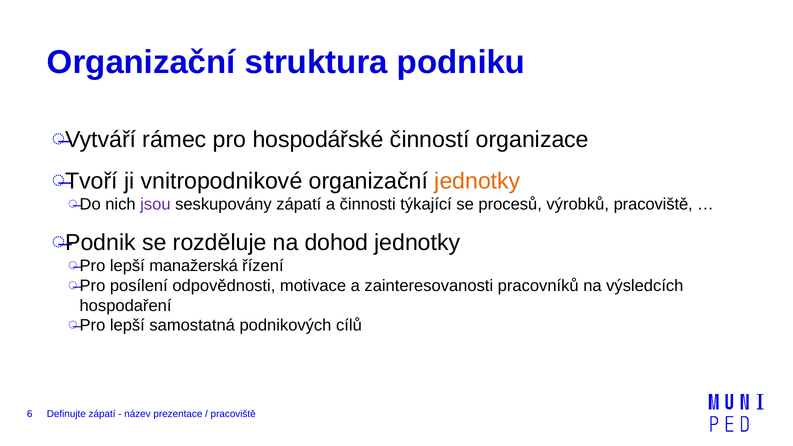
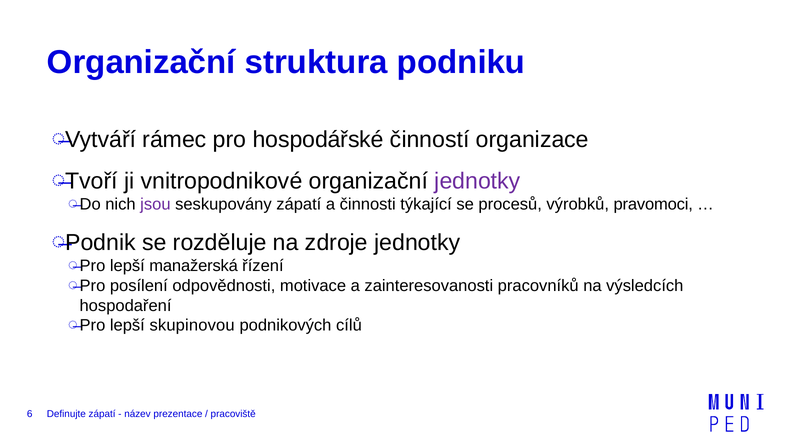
jednotky at (477, 181) colour: orange -> purple
výrobků pracoviště: pracoviště -> pravomoci
dohod: dohod -> zdroje
samostatná: samostatná -> skupinovou
